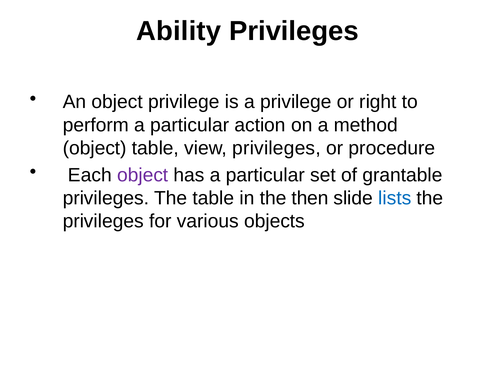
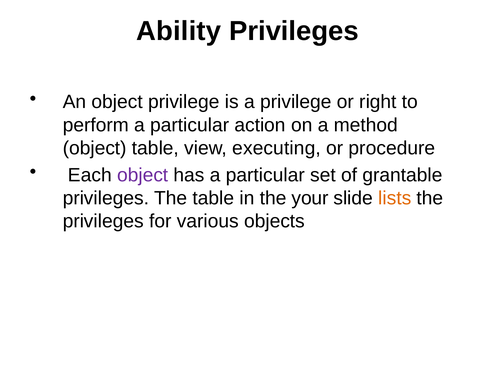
view privileges: privileges -> executing
then: then -> your
lists colour: blue -> orange
